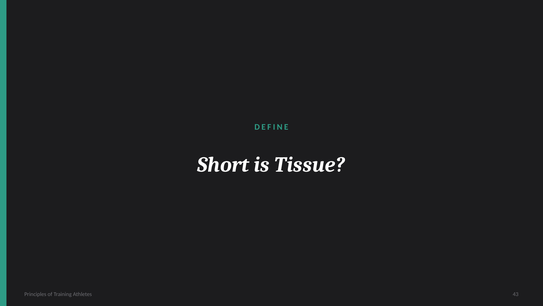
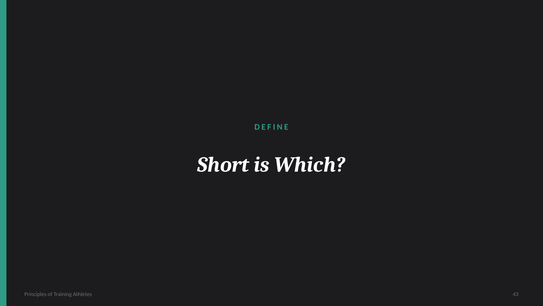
Tissue: Tissue -> Which
